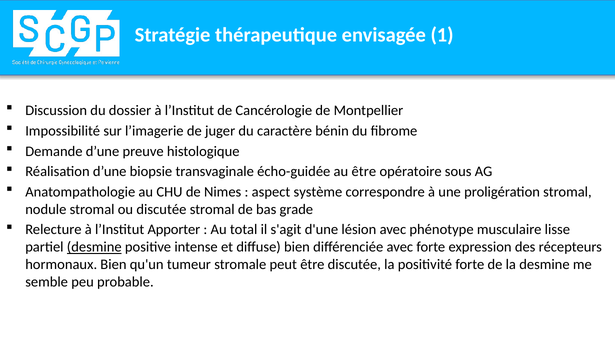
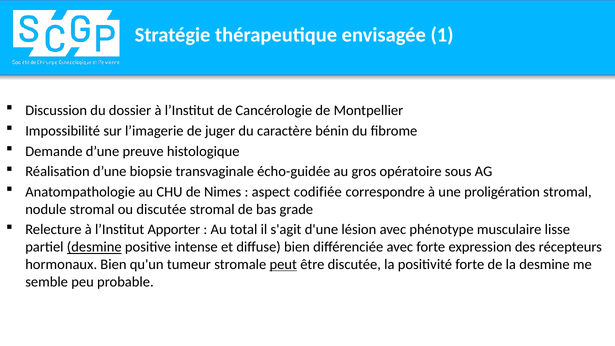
au être: être -> gros
système: système -> codifiée
peut underline: none -> present
